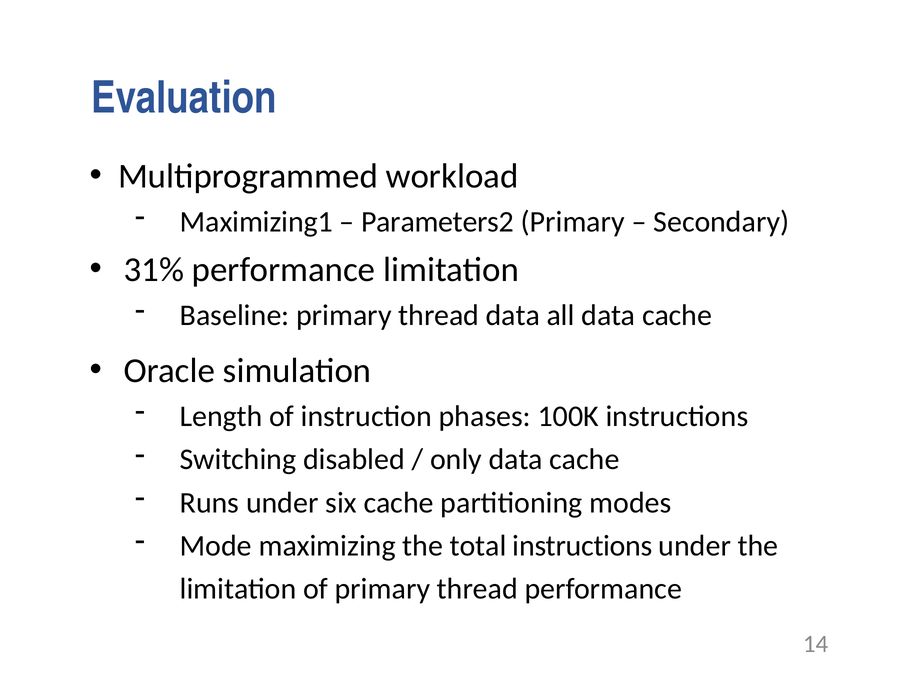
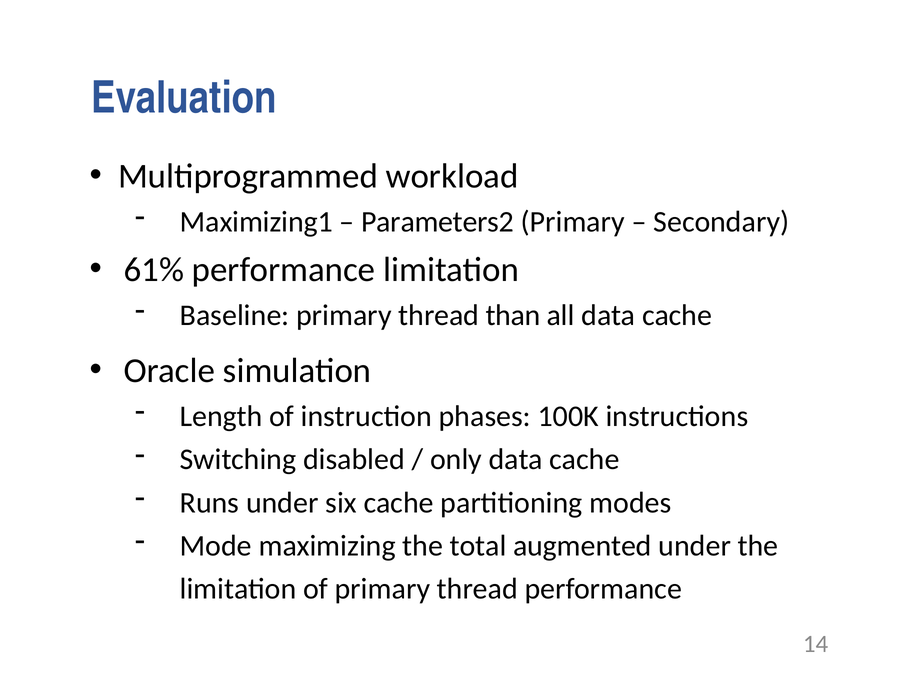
31%: 31% -> 61%
thread data: data -> than
total instructions: instructions -> augmented
